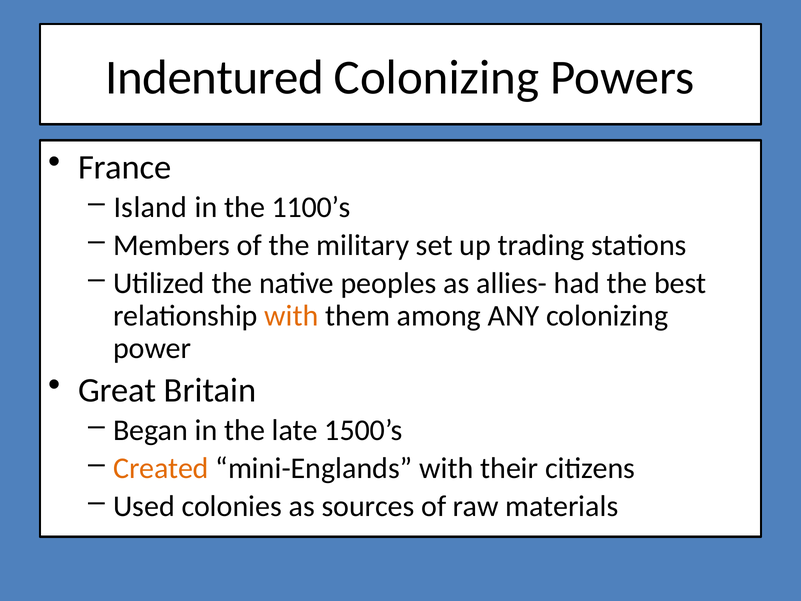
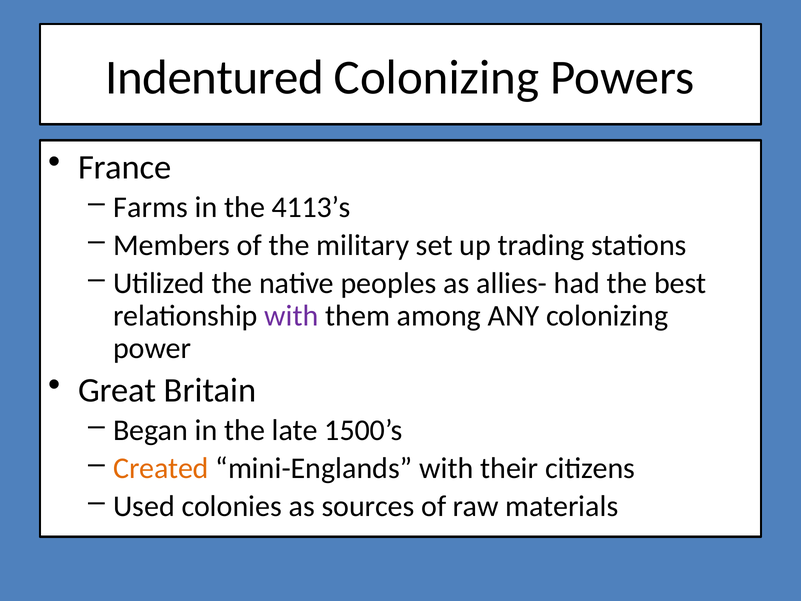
Island: Island -> Farms
1100’s: 1100’s -> 4113’s
with at (291, 316) colour: orange -> purple
